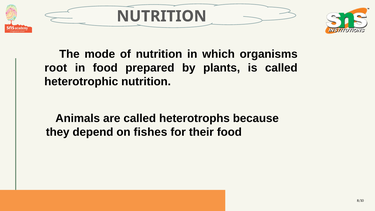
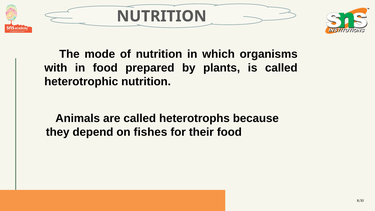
root: root -> with
